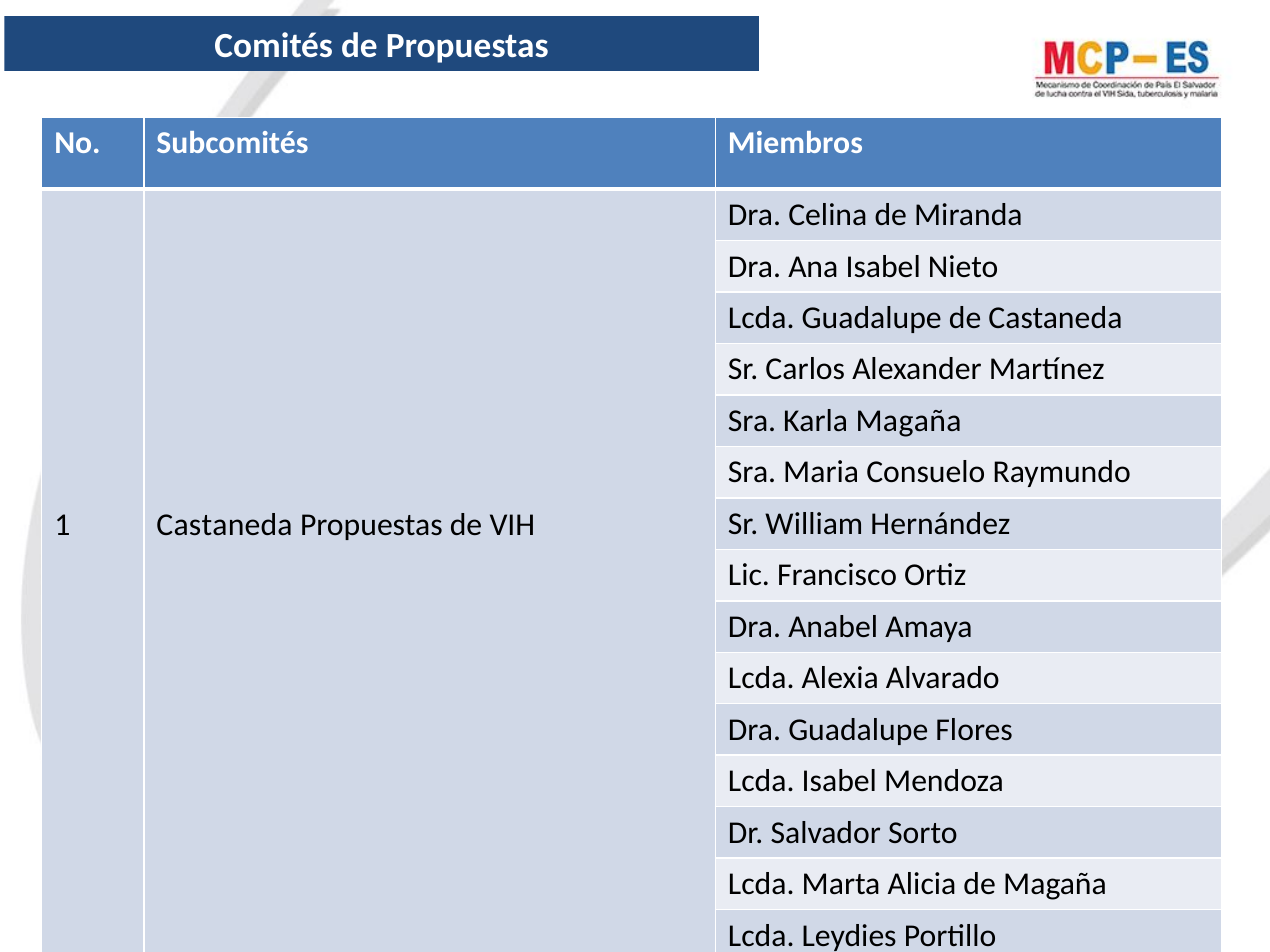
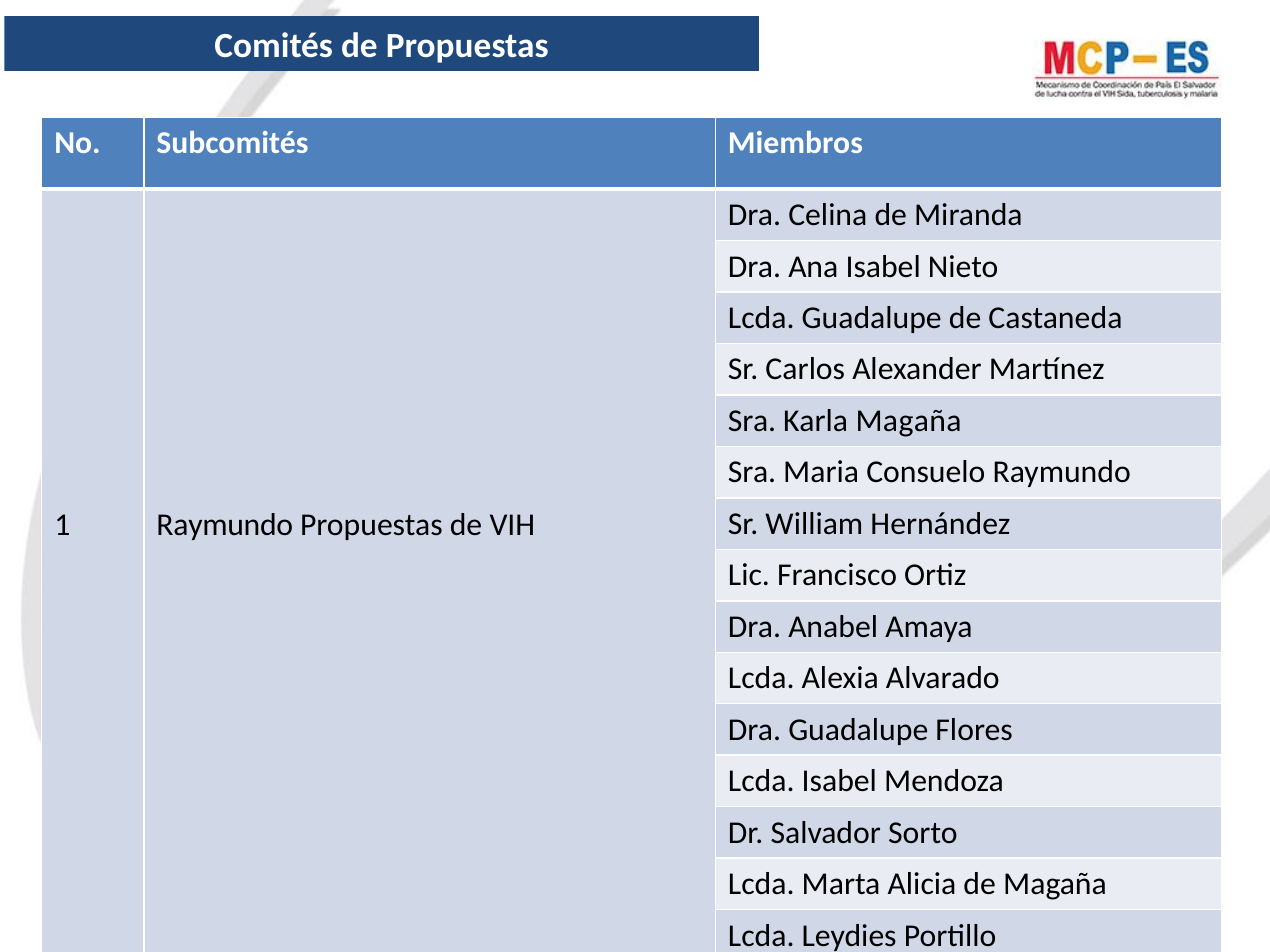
1 Castaneda: Castaneda -> Raymundo
